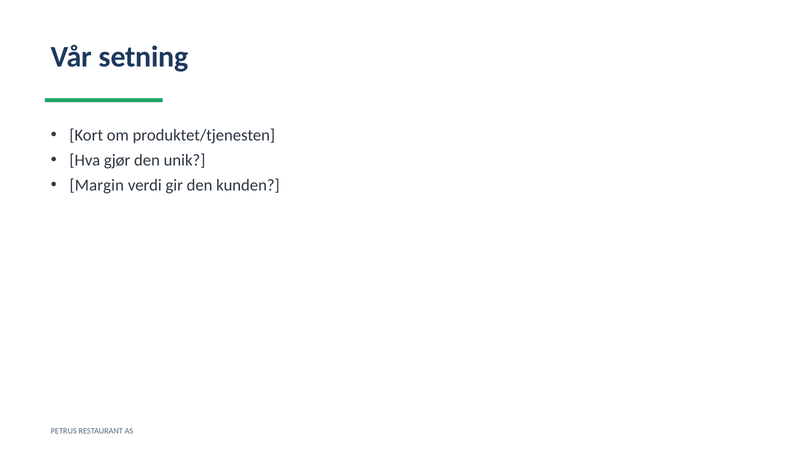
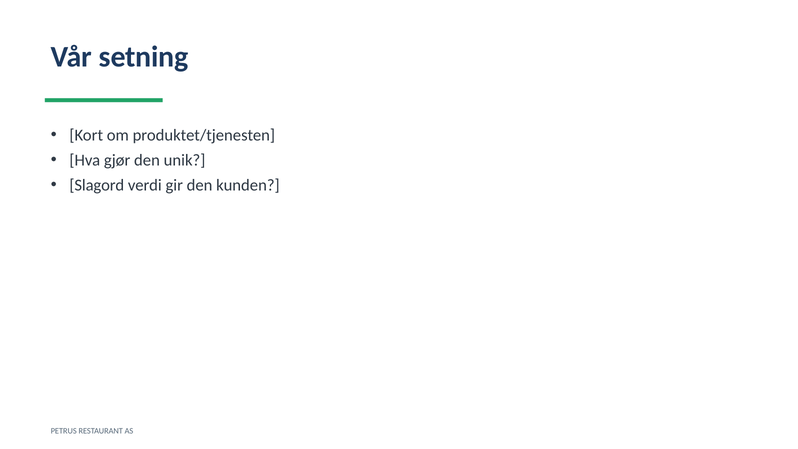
Margin: Margin -> Slagord
